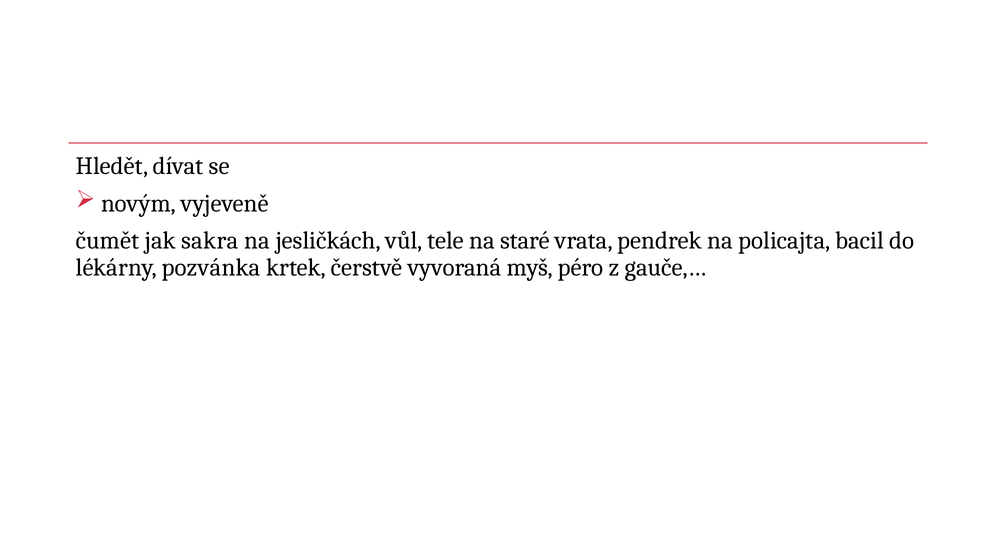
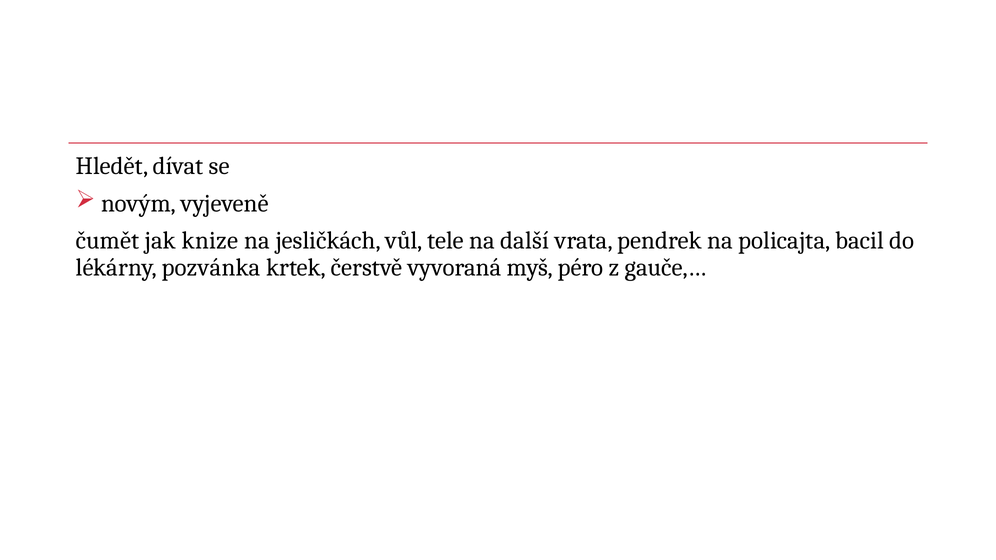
sakra: sakra -> knize
staré: staré -> další
